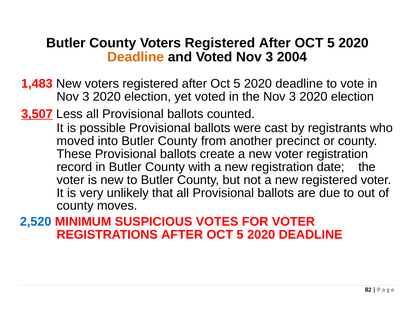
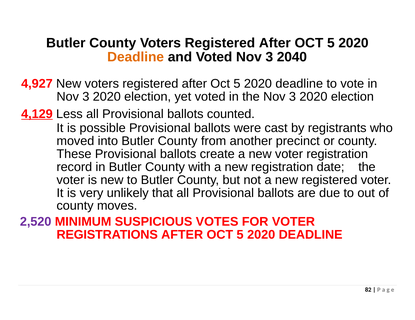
2004: 2004 -> 2040
1,483: 1,483 -> 4,927
3,507: 3,507 -> 4,129
2,520 colour: blue -> purple
